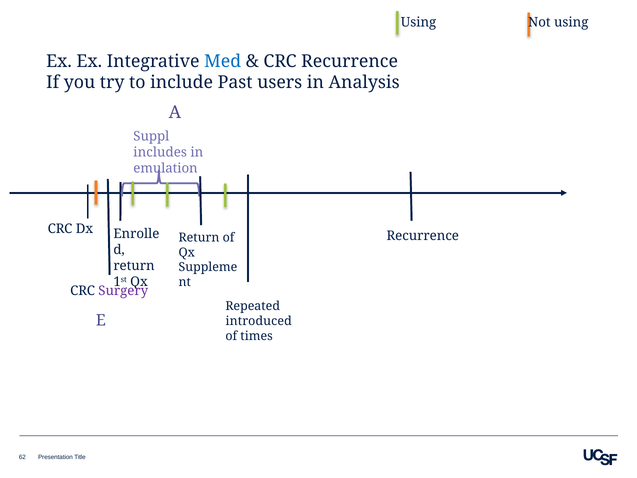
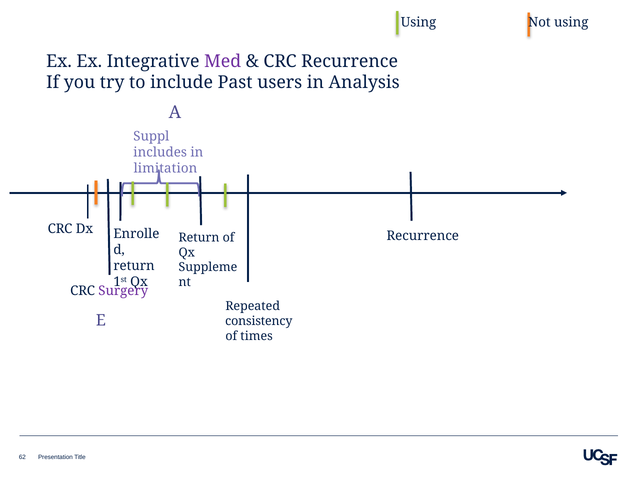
Med colour: blue -> purple
emulation: emulation -> limitation
introduced: introduced -> consistency
